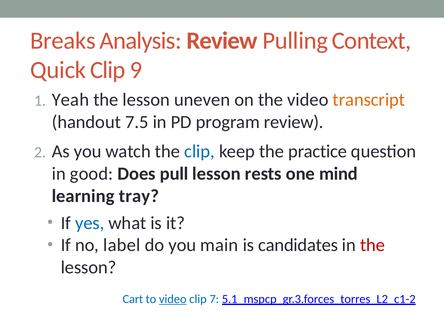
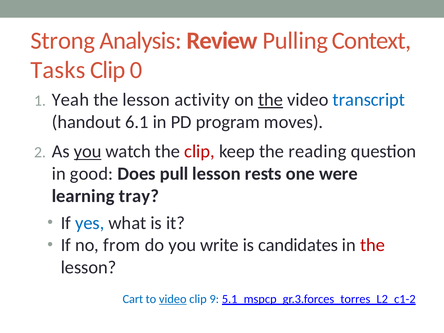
Breaks: Breaks -> Strong
Quick: Quick -> Tasks
9: 9 -> 0
uneven: uneven -> activity
the at (271, 100) underline: none -> present
transcript colour: orange -> blue
7.5: 7.5 -> 6.1
program review: review -> moves
you at (88, 151) underline: none -> present
clip at (200, 151) colour: blue -> red
practice: practice -> reading
mind: mind -> were
label: label -> from
main: main -> write
7: 7 -> 9
